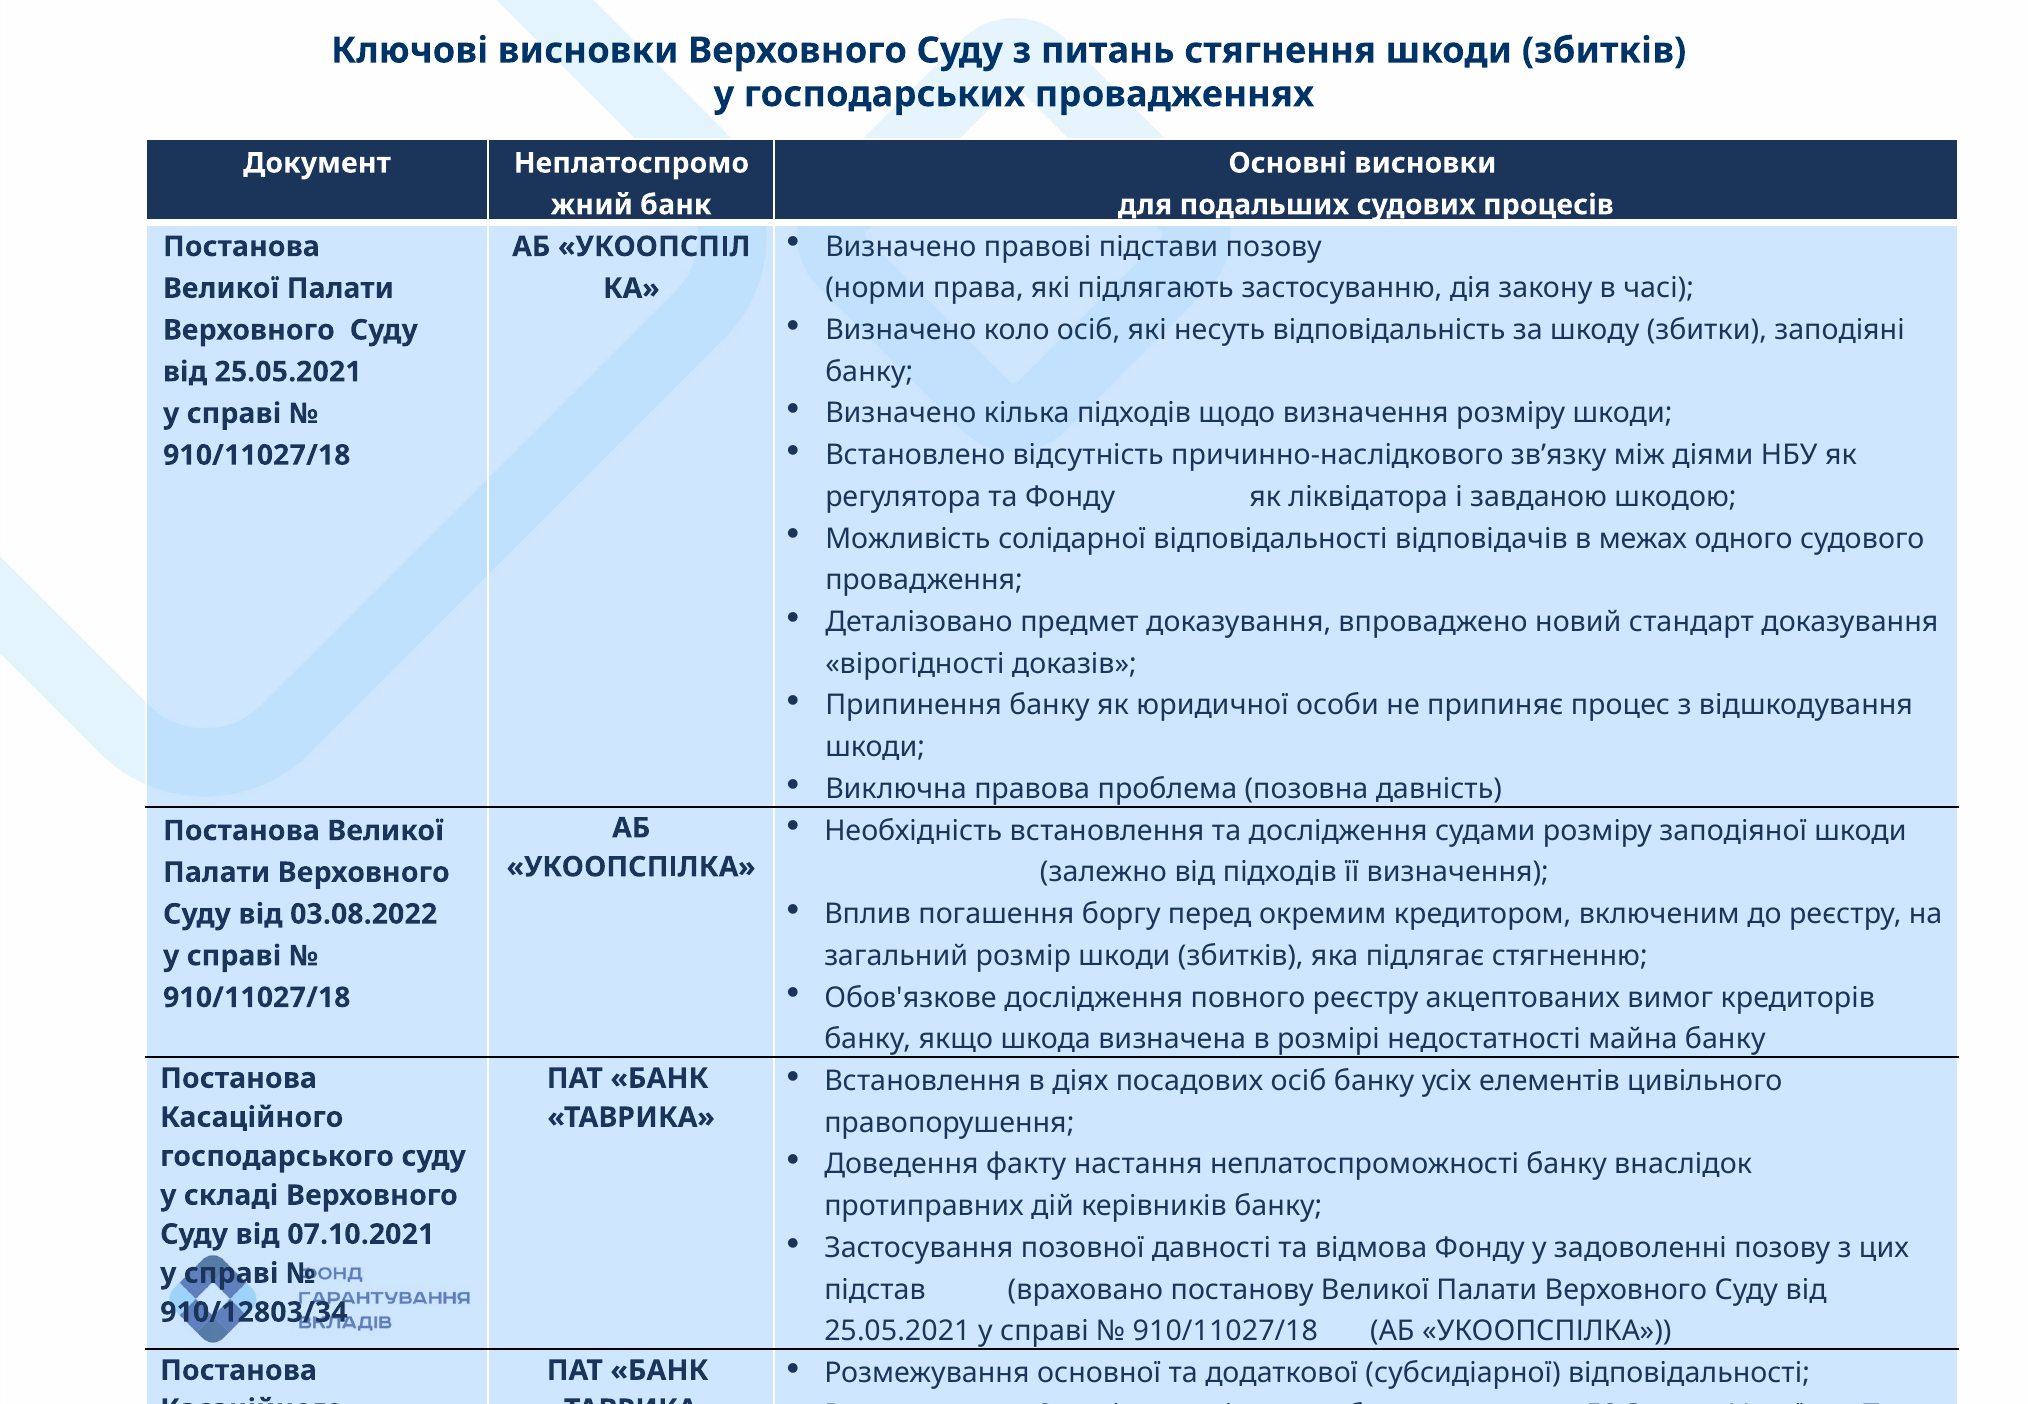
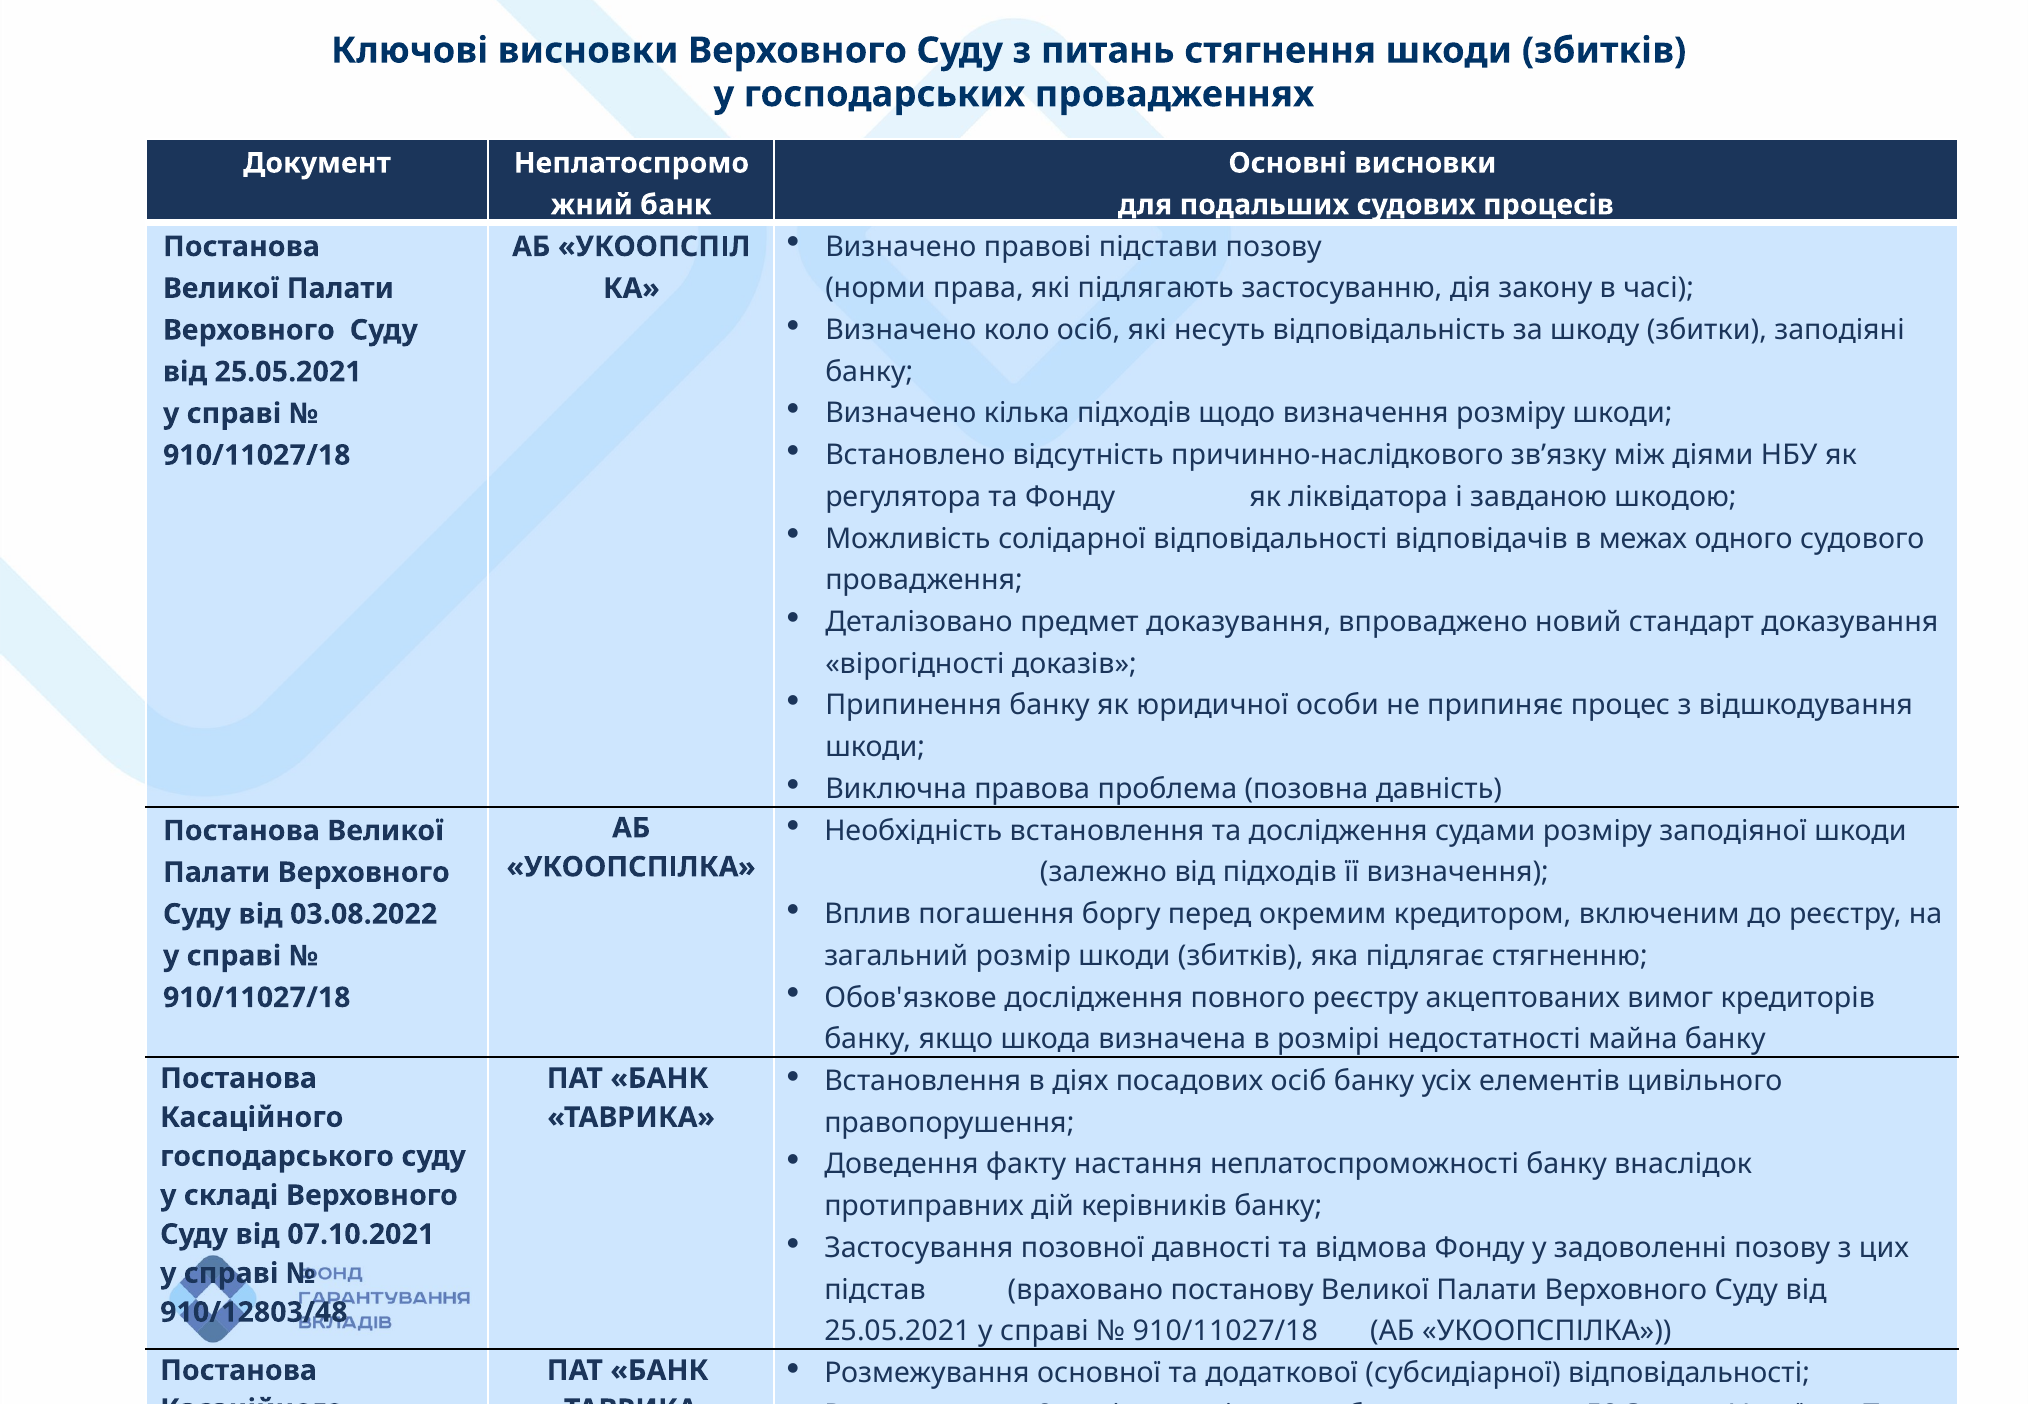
910/12803/34: 910/12803/34 -> 910/12803/48
